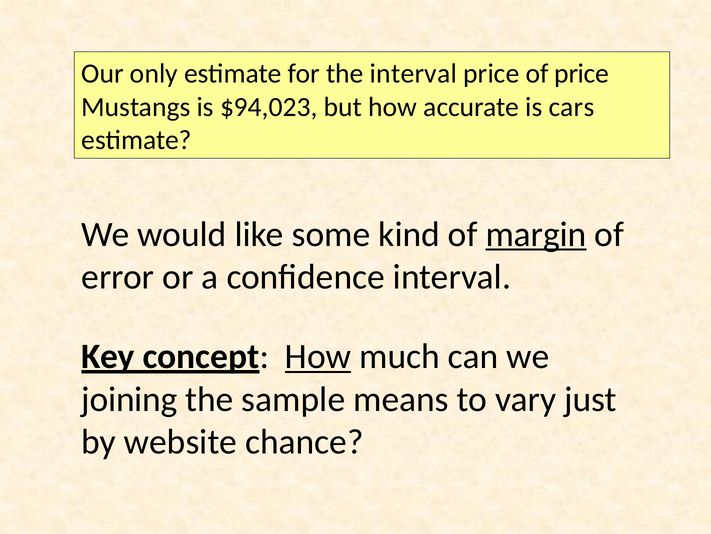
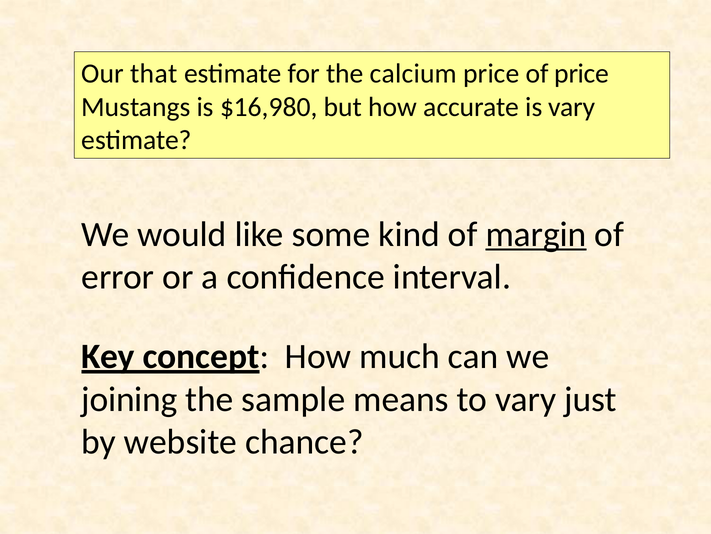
only: only -> that
the interval: interval -> calcium
$94,023: $94,023 -> $16,980
is cars: cars -> vary
How at (318, 356) underline: present -> none
